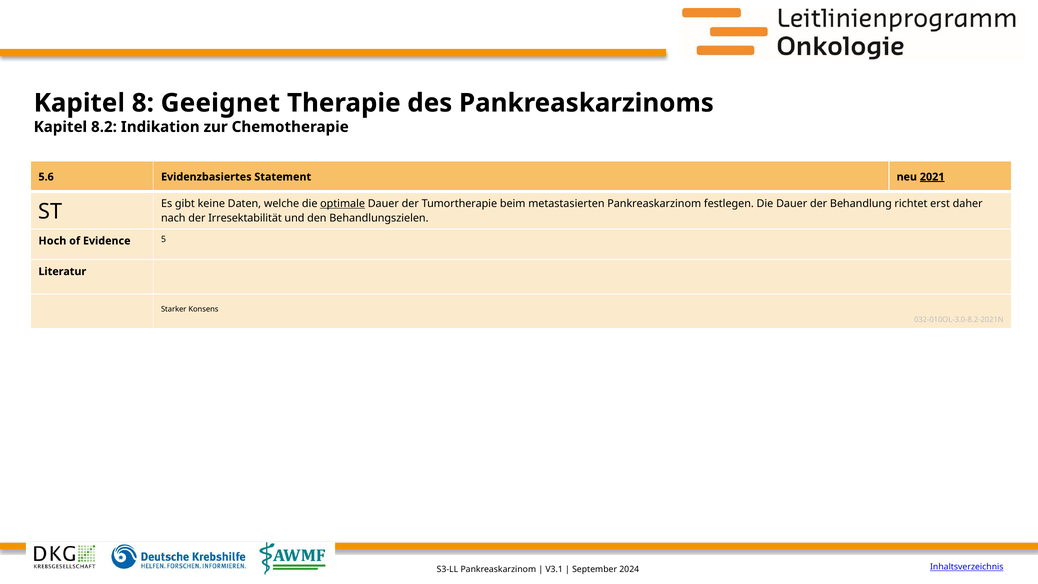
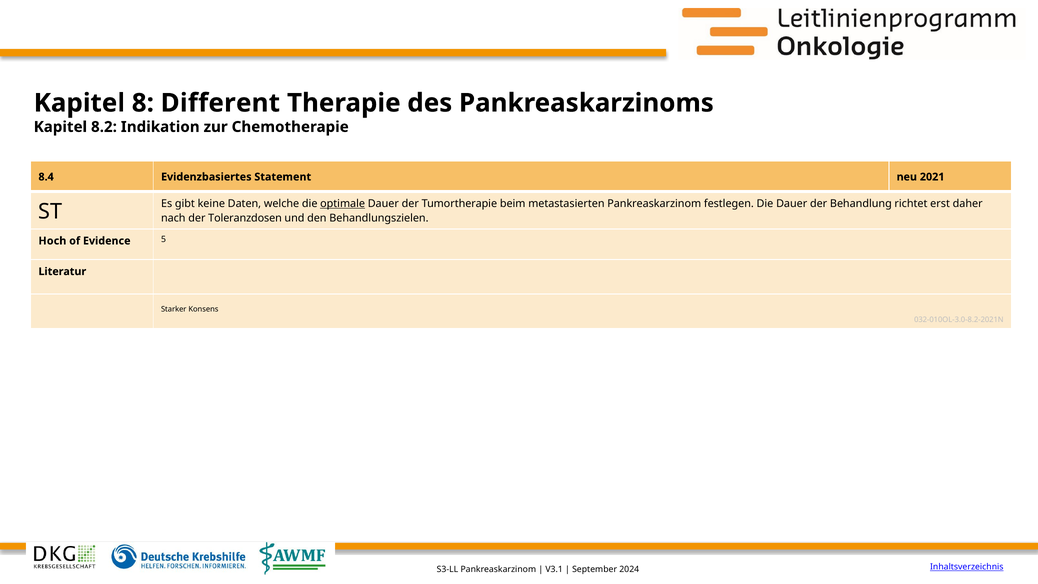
Geeignet: Geeignet -> Different
5.6: 5.6 -> 8.4
2021 underline: present -> none
Irresektabilität: Irresektabilität -> Toleranzdosen
